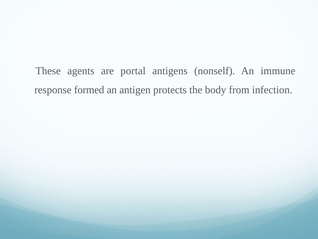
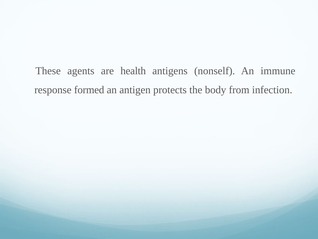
portal: portal -> health
